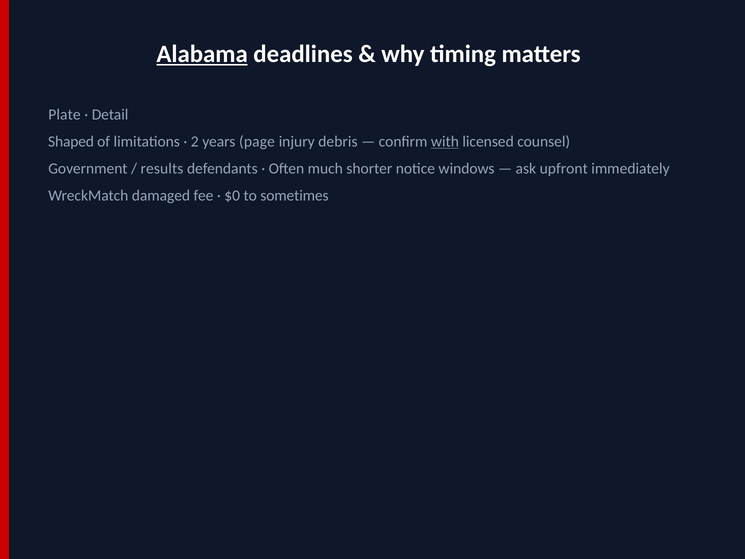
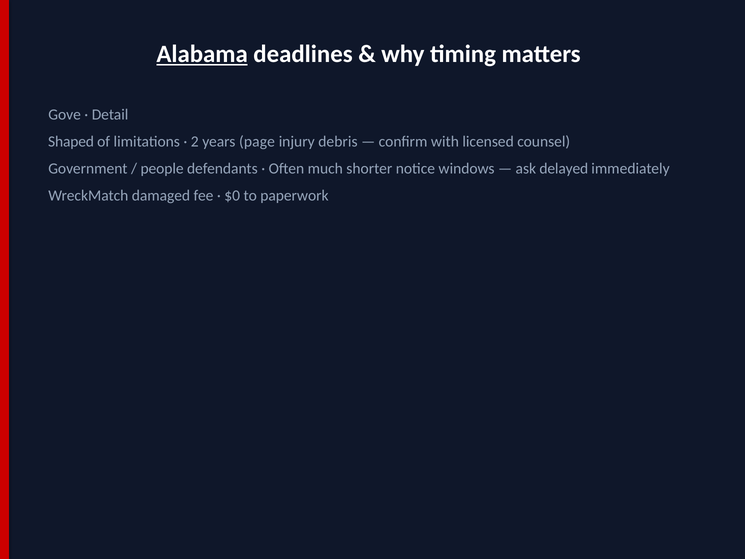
Plate: Plate -> Gove
with underline: present -> none
results: results -> people
upfront: upfront -> delayed
sometimes: sometimes -> paperwork
